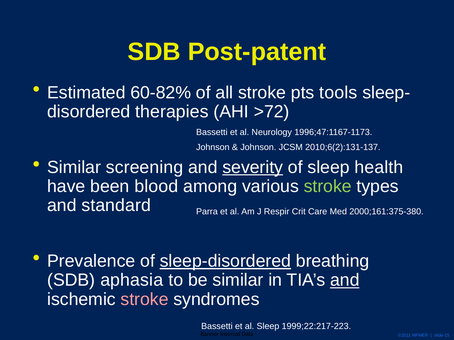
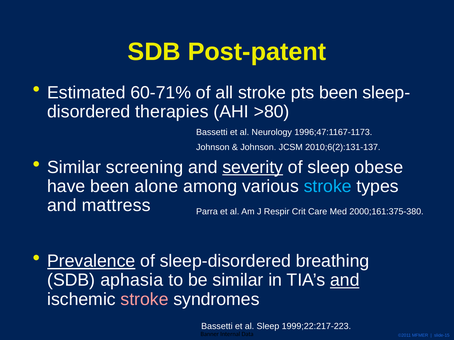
60-82%: 60-82% -> 60-71%
pts tools: tools -> been
>72: >72 -> >80
health: health -> obese
blood: blood -> alone
stroke at (328, 187) colour: light green -> light blue
standard: standard -> mattress
Prevalence underline: none -> present
sleep-disordered underline: present -> none
